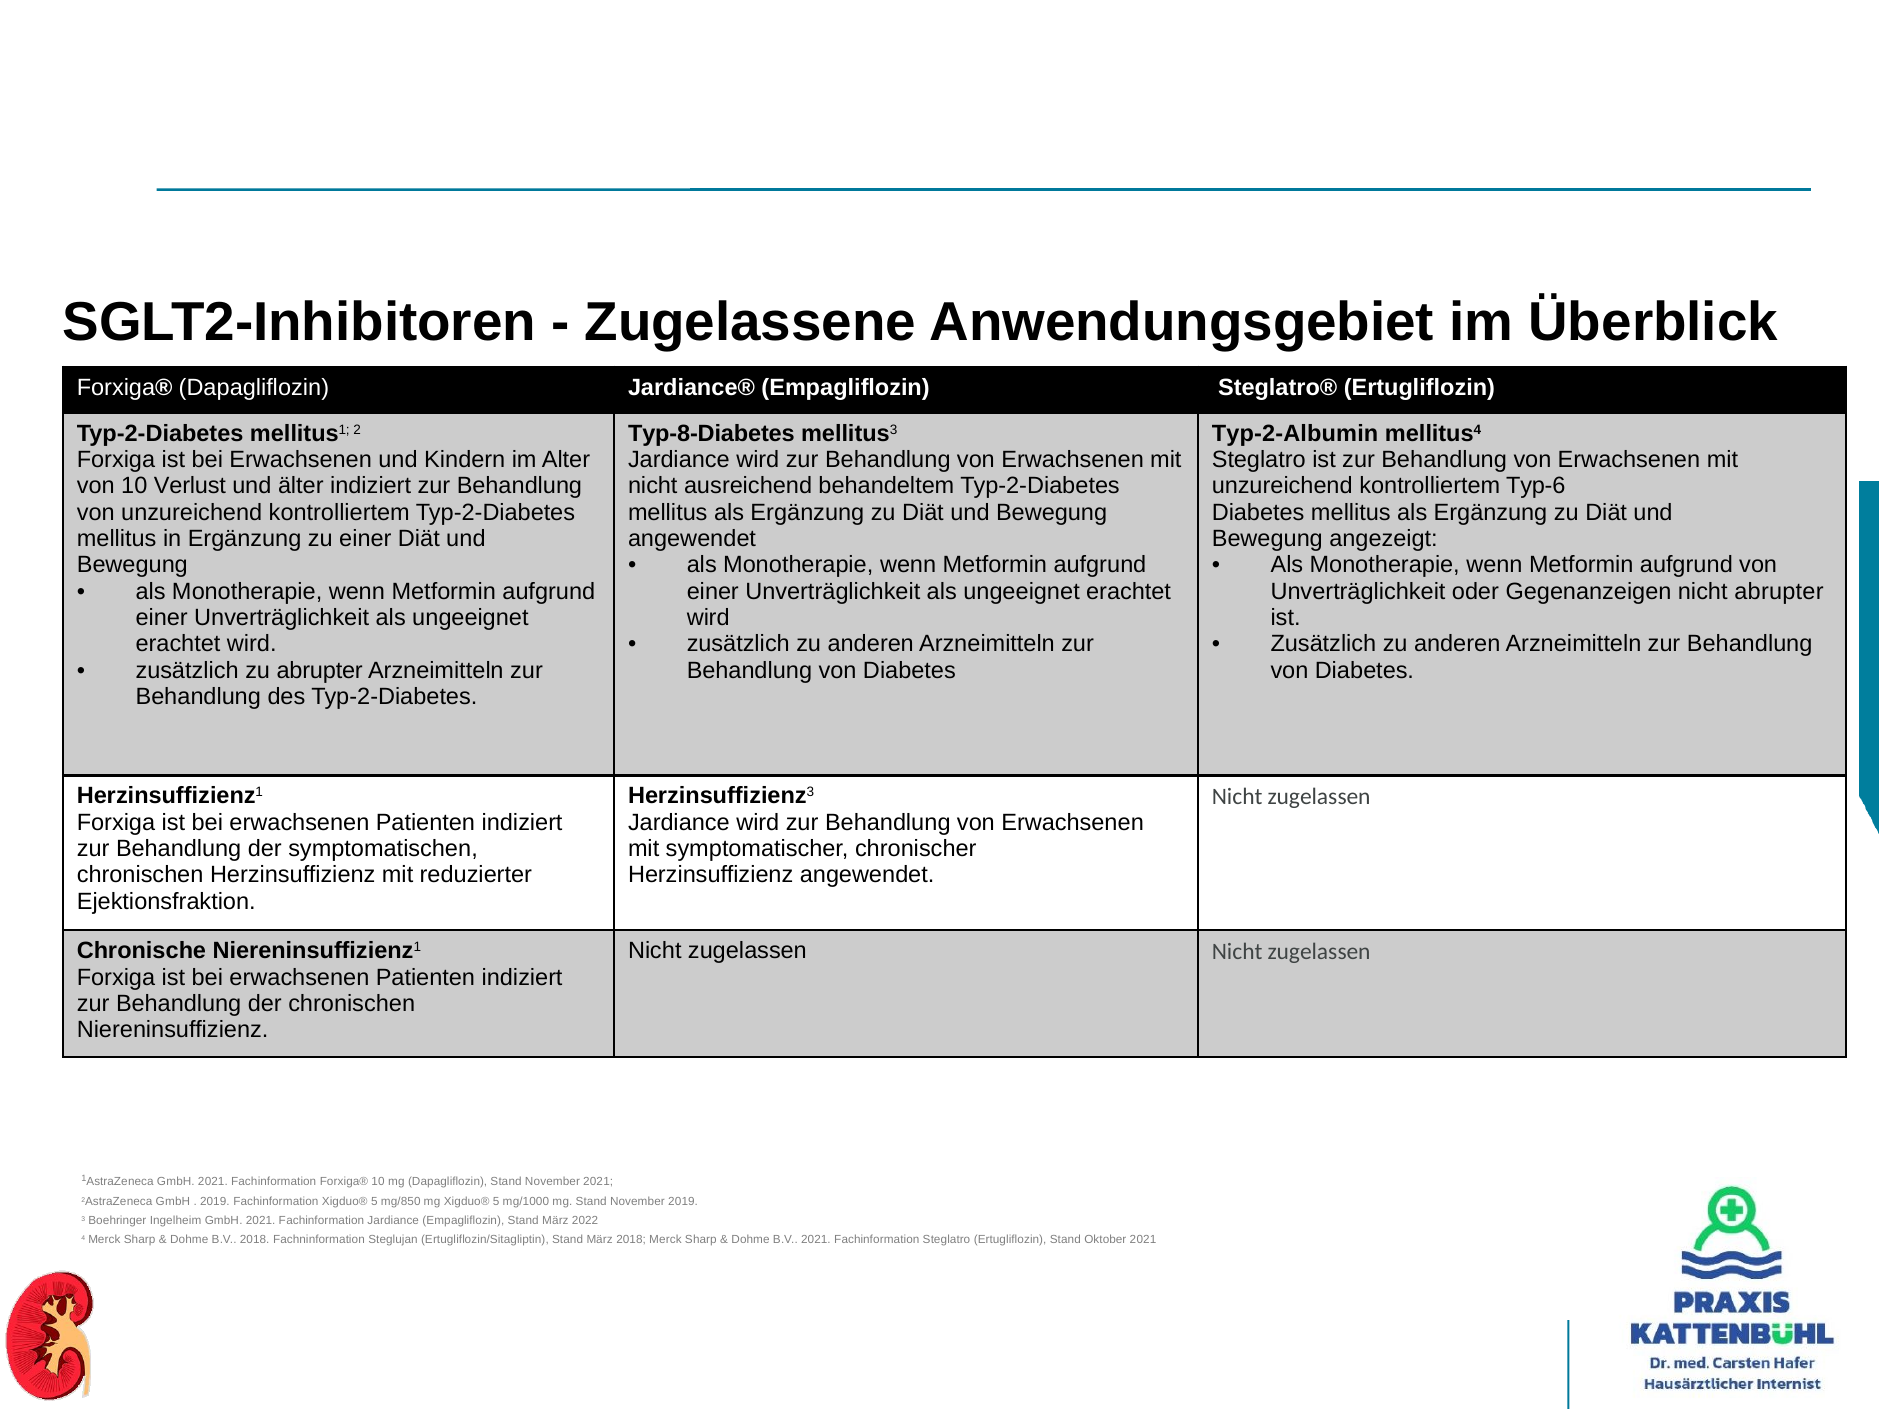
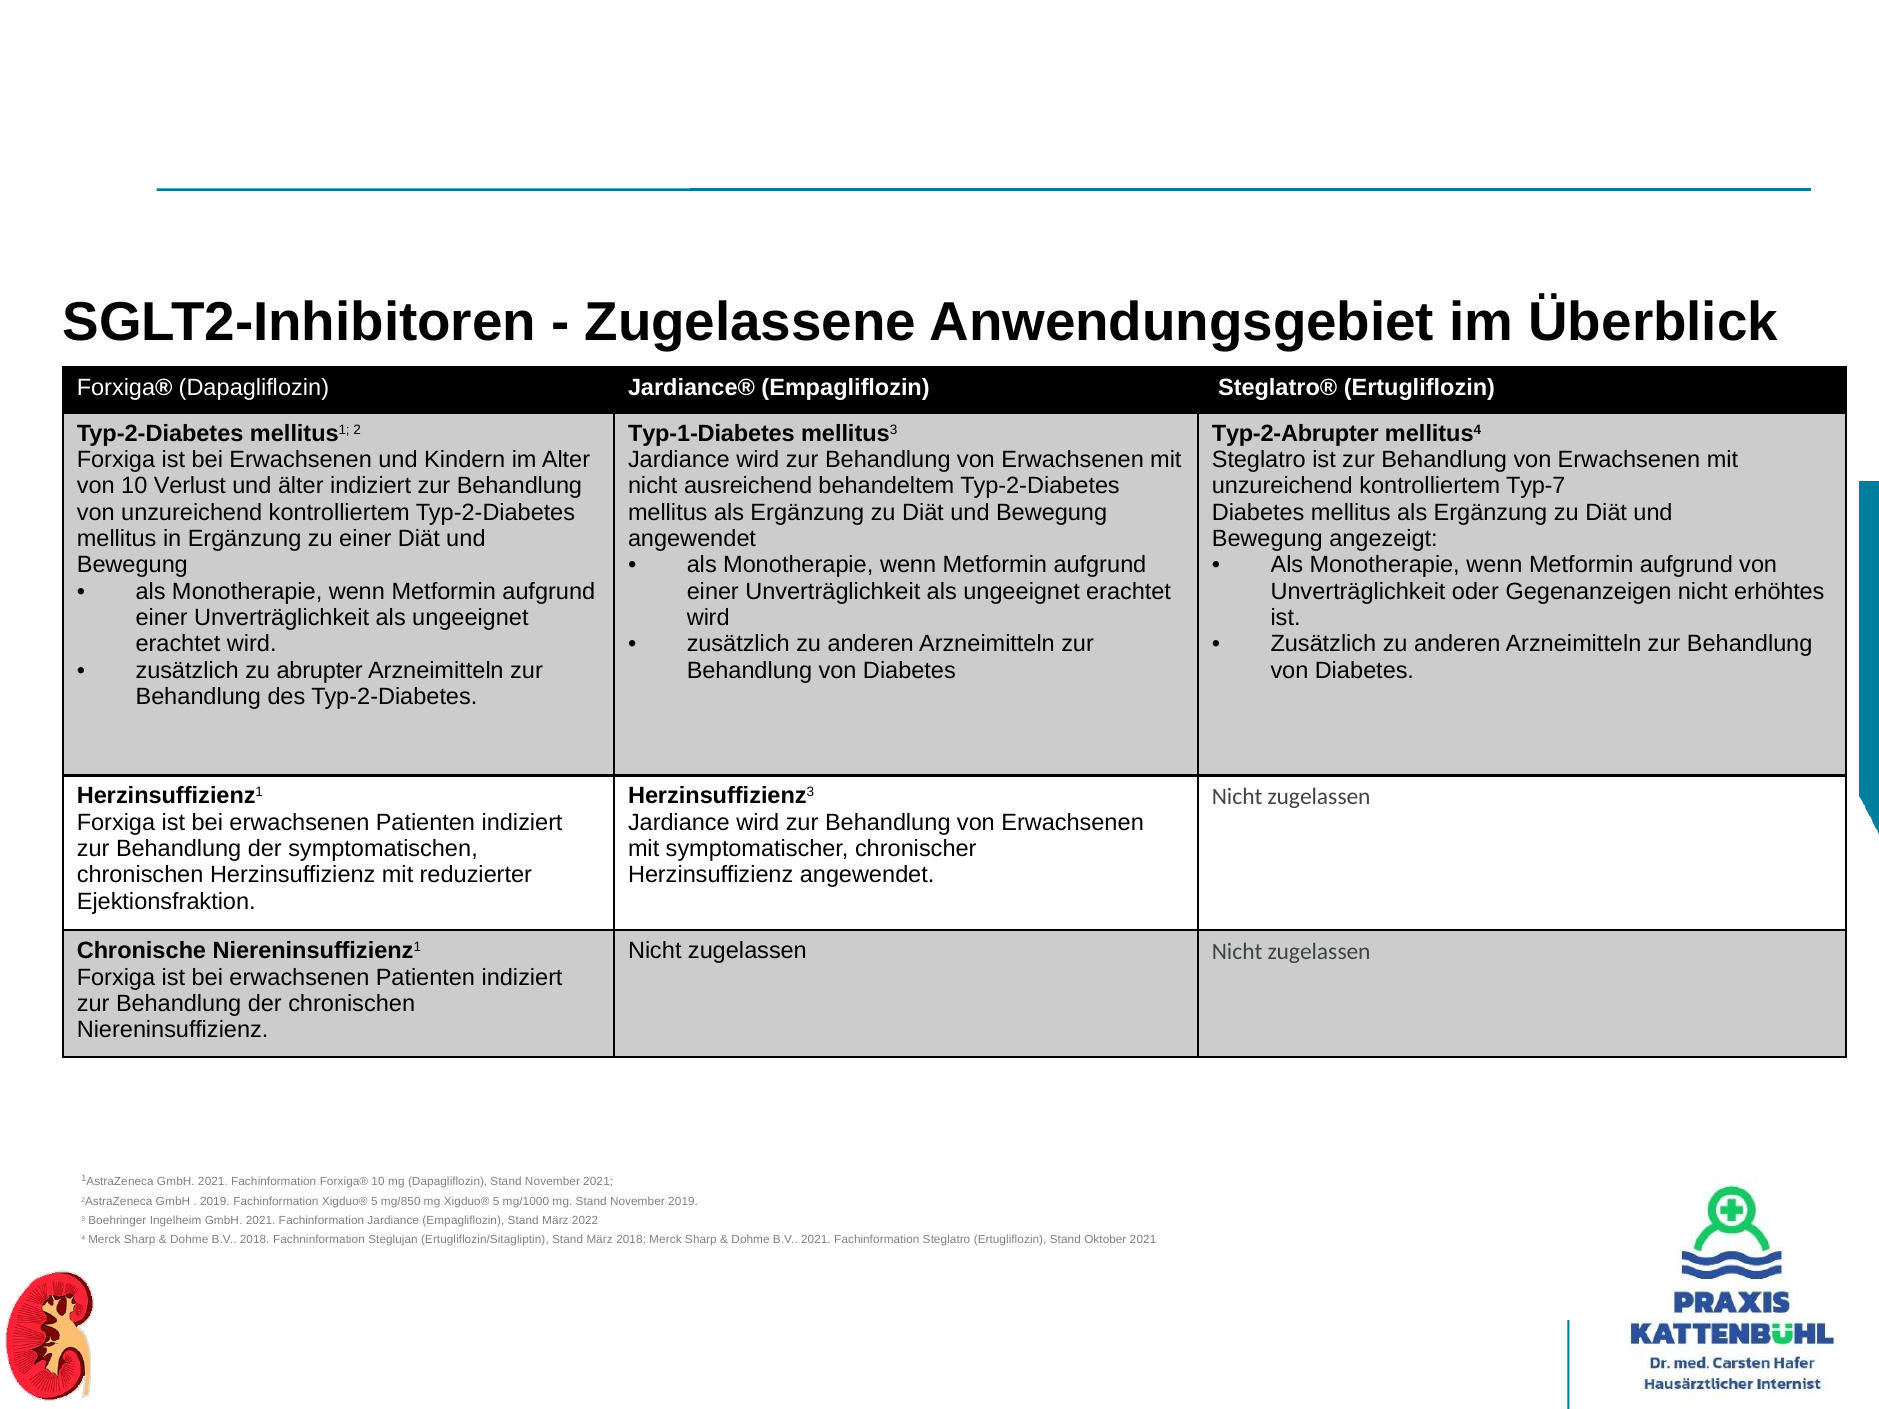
Typ-8-Diabetes: Typ-8-Diabetes -> Typ-1-Diabetes
Typ-2-Albumin: Typ-2-Albumin -> Typ-2-Abrupter
Typ-6: Typ-6 -> Typ-7
nicht abrupter: abrupter -> erhöhtes
